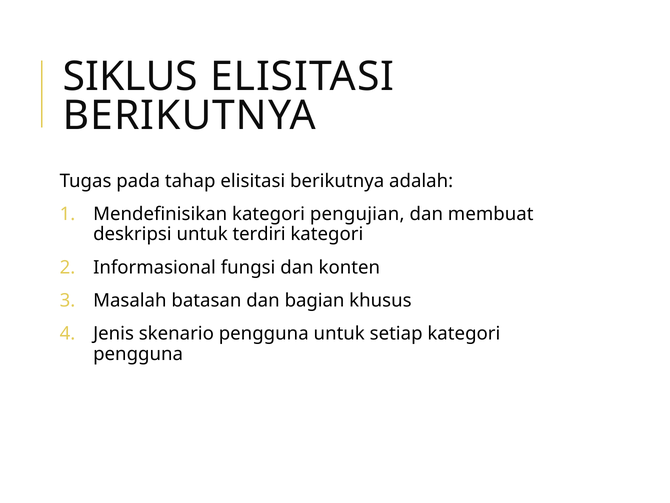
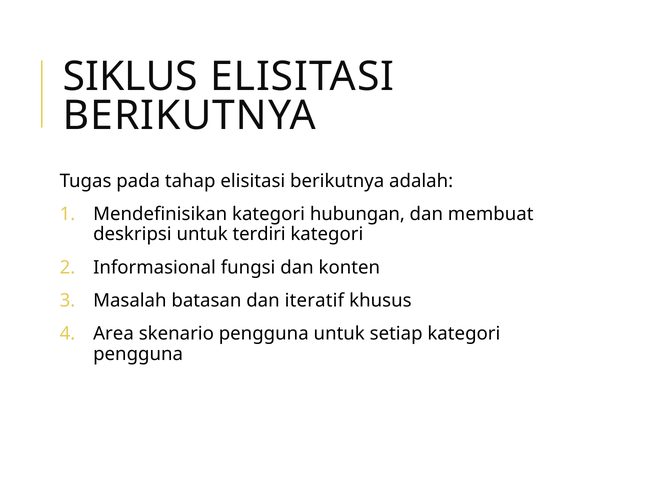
pengujian: pengujian -> hubungan
bagian: bagian -> iteratif
Jenis: Jenis -> Area
